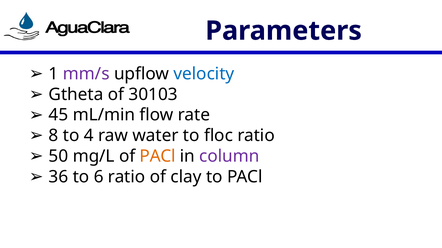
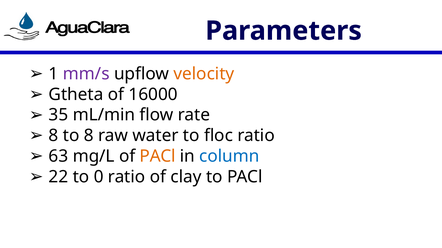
velocity colour: blue -> orange
30103: 30103 -> 16000
45: 45 -> 35
to 4: 4 -> 8
50: 50 -> 63
column colour: purple -> blue
36: 36 -> 22
6: 6 -> 0
